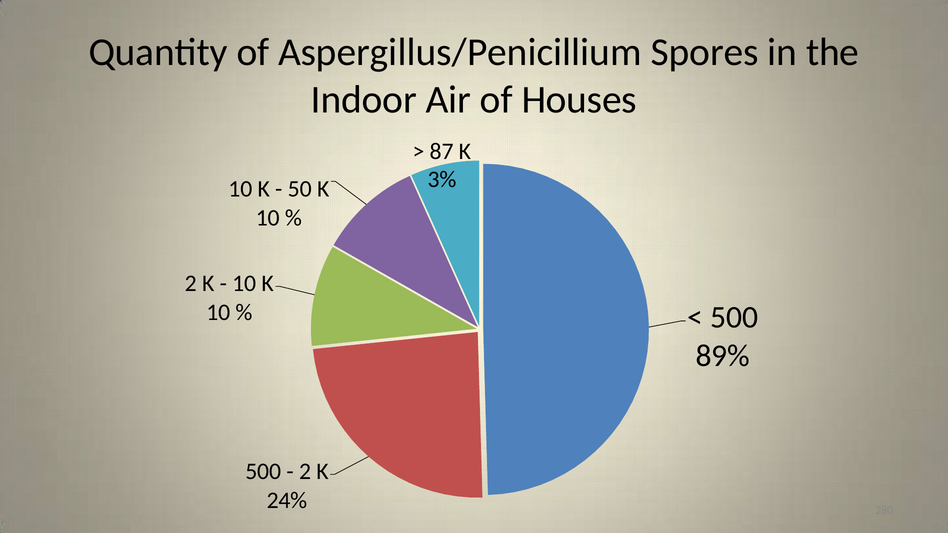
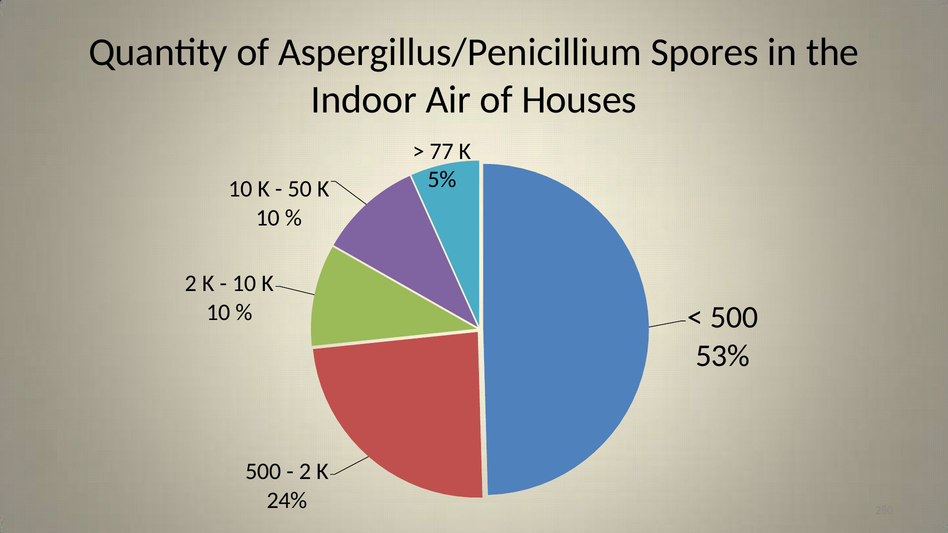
87: 87 -> 77
3%: 3% -> 5%
89%: 89% -> 53%
